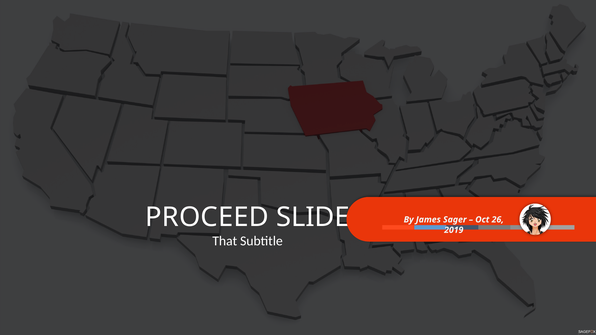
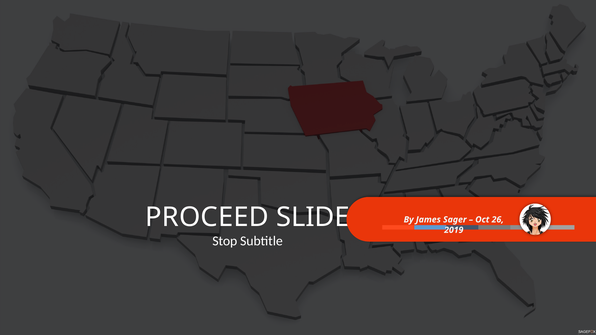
That: That -> Stop
